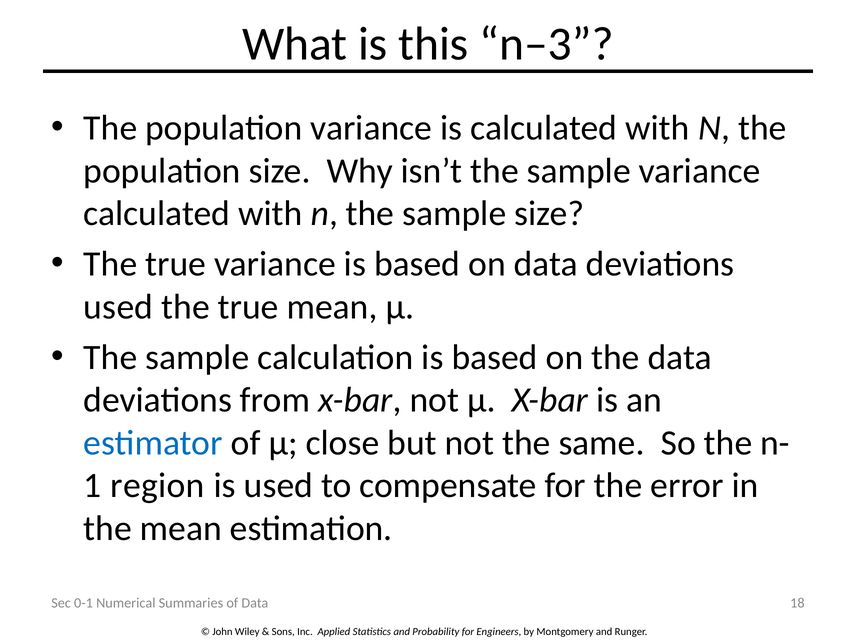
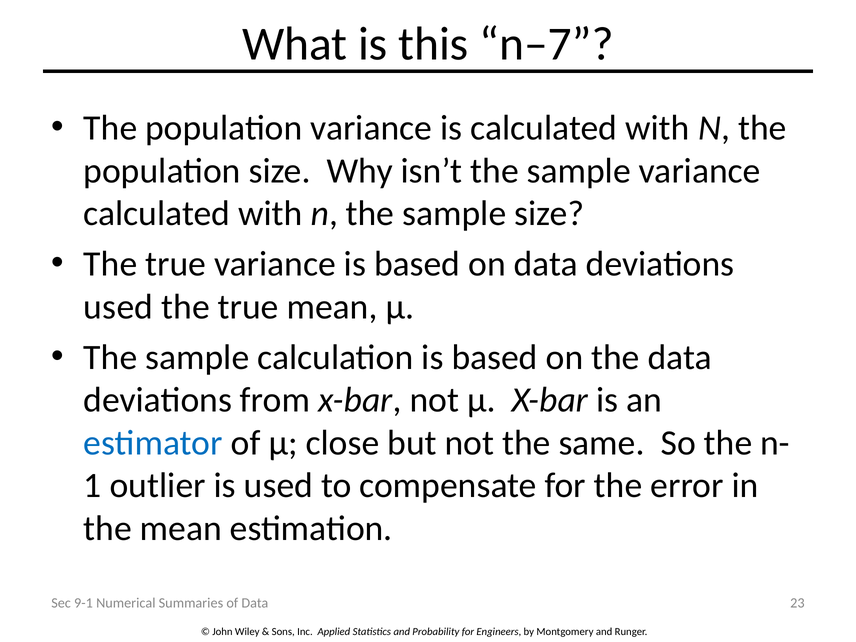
n–3: n–3 -> n–7
region: region -> outlier
0-1: 0-1 -> 9-1
18: 18 -> 23
